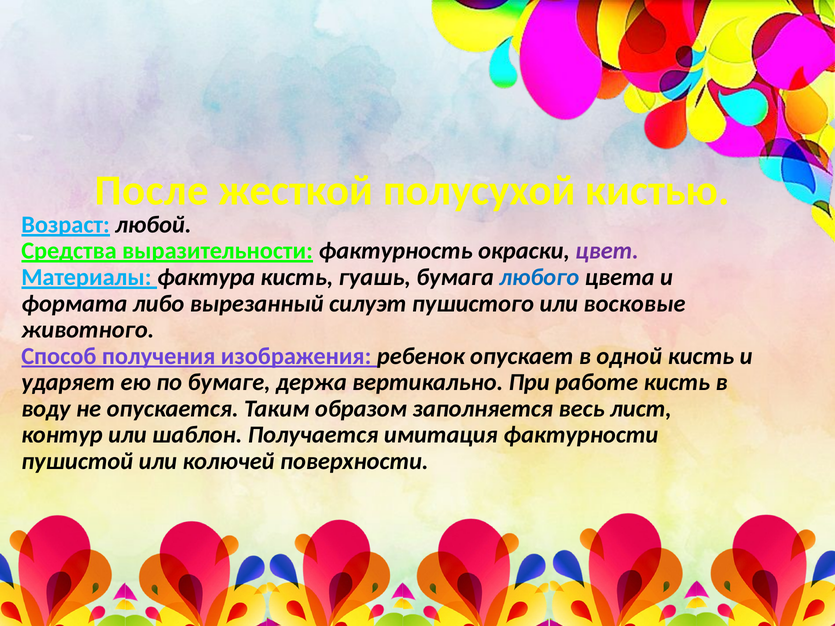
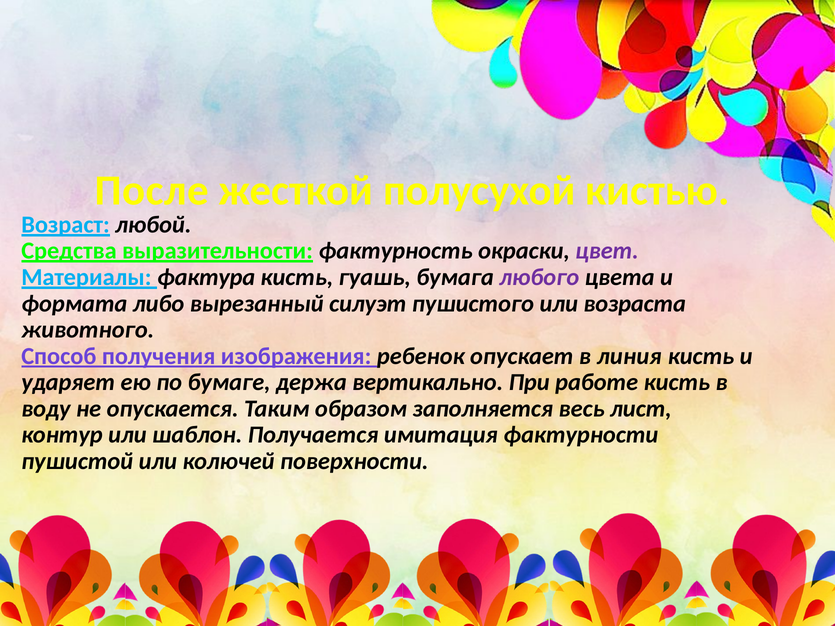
любого colour: blue -> purple
восковые: восковые -> возраста
одной: одной -> линия
